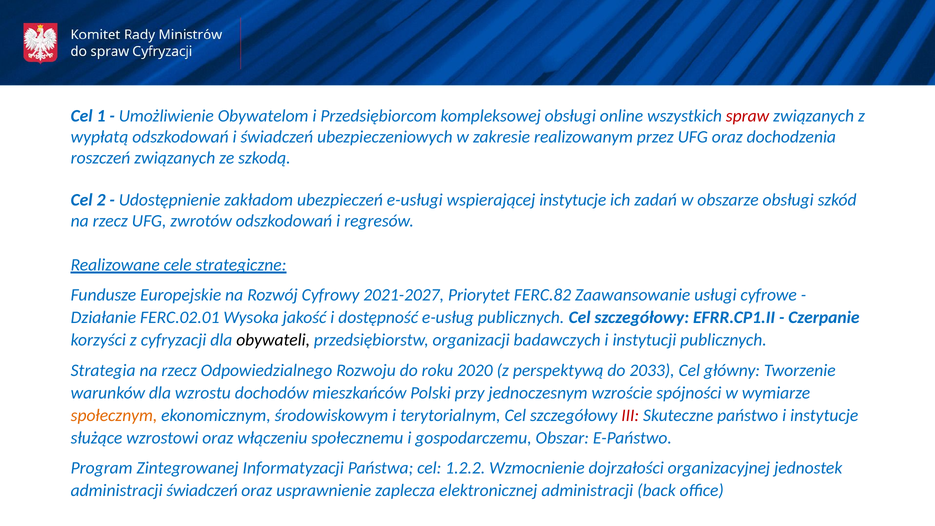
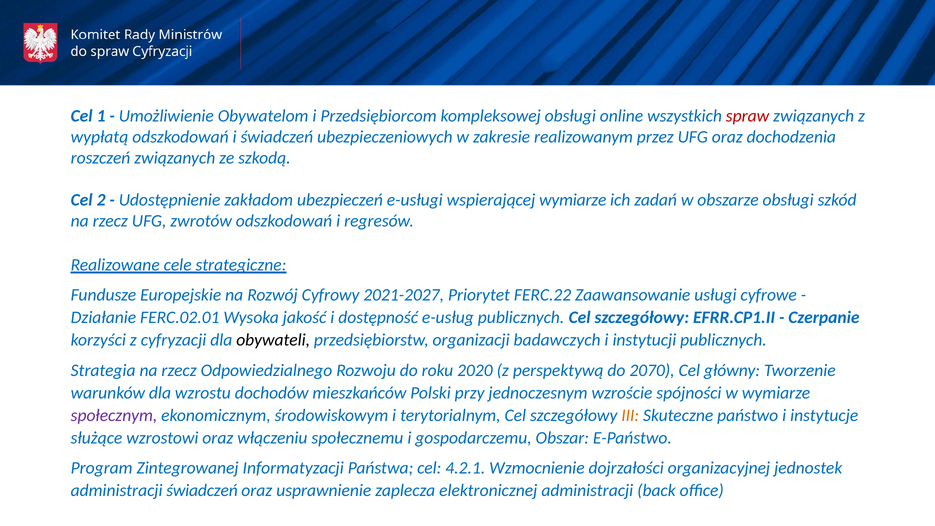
wspierającej instytucje: instytucje -> wymiarze
FERC.82: FERC.82 -> FERC.22
2033: 2033 -> 2070
społecznym colour: orange -> purple
III colour: red -> orange
1.2.2: 1.2.2 -> 4.2.1
